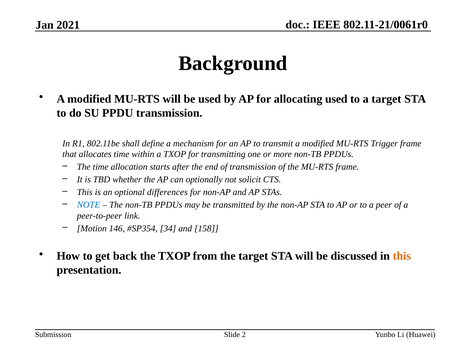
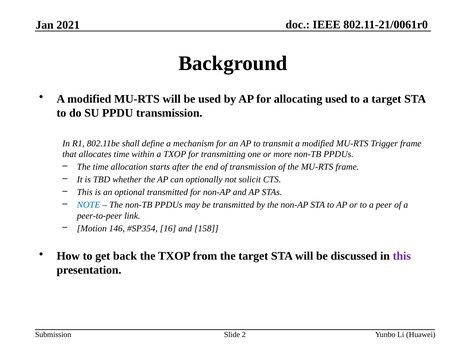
optional differences: differences -> transmitted
34: 34 -> 16
this at (402, 256) colour: orange -> purple
